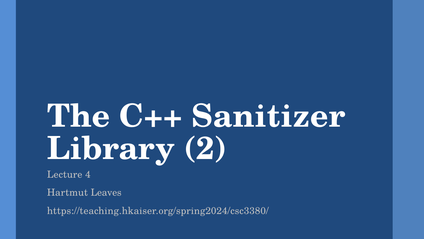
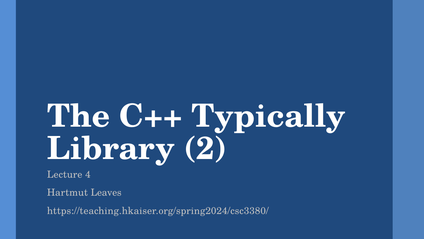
Sanitizer: Sanitizer -> Typically
